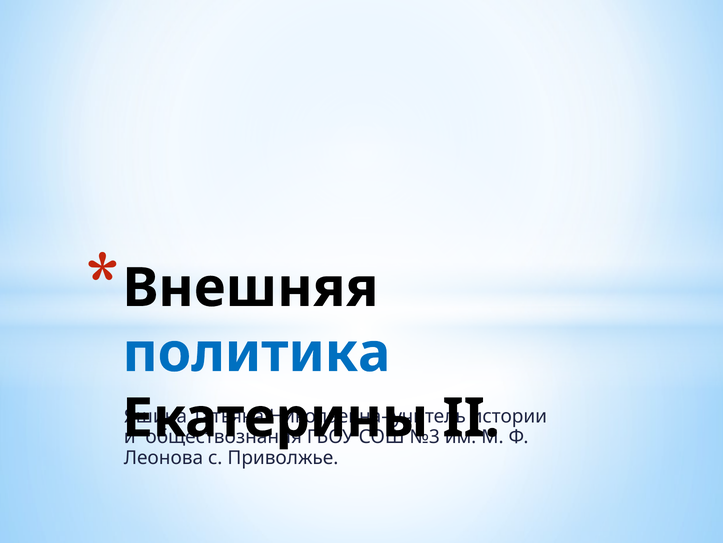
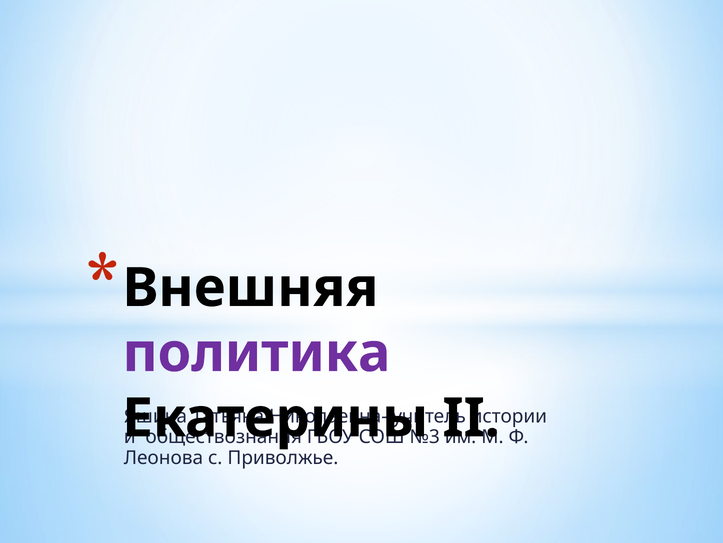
политика colour: blue -> purple
